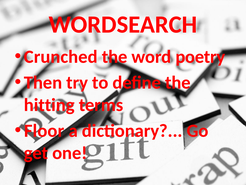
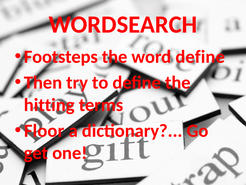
Crunched: Crunched -> Footsteps
word poetry: poetry -> define
